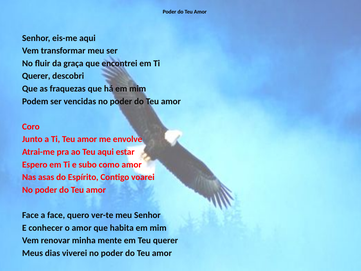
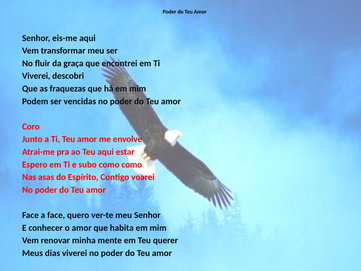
Querer at (36, 76): Querer -> Viverei
como amor: amor -> como
